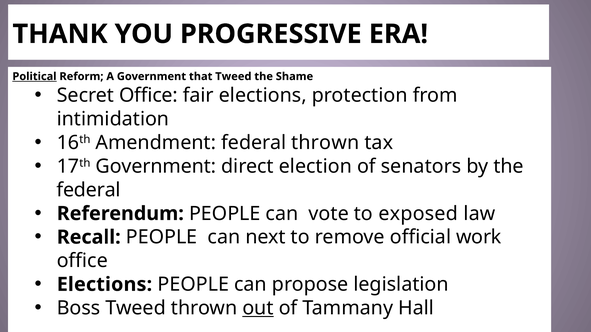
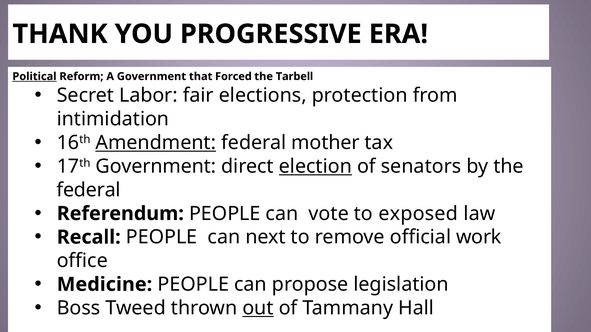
that Tweed: Tweed -> Forced
Shame: Shame -> Tarbell
Secret Office: Office -> Labor
Amendment underline: none -> present
federal thrown: thrown -> mother
election underline: none -> present
Elections at (104, 285): Elections -> Medicine
